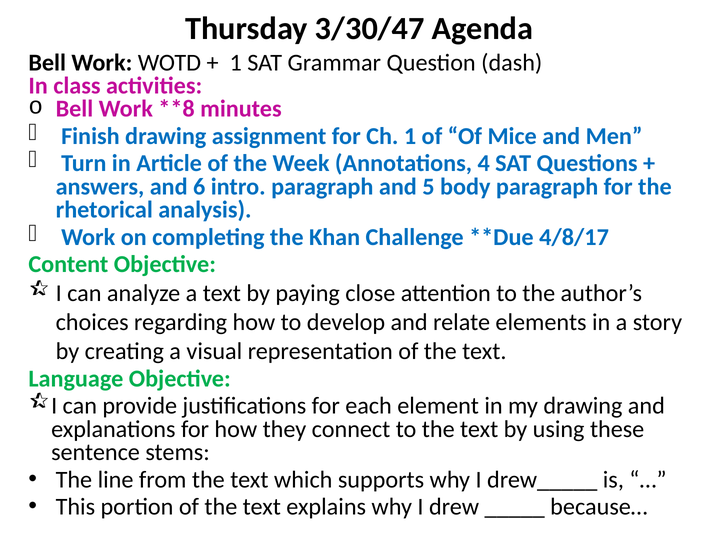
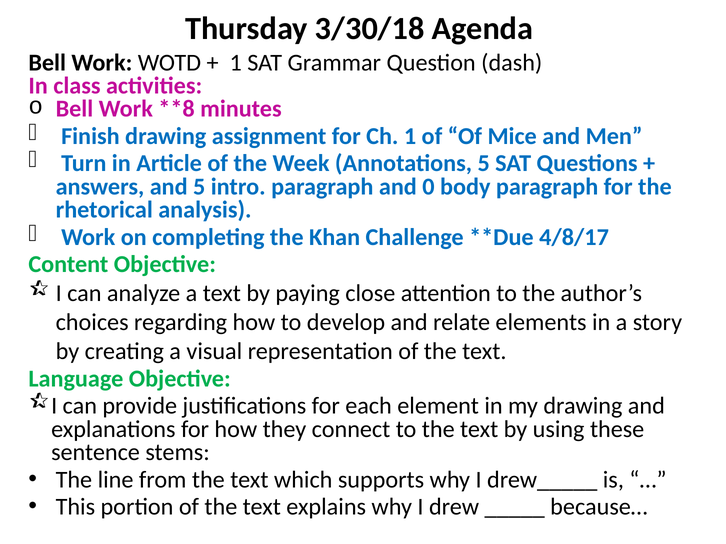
3/30/47: 3/30/47 -> 3/30/18
Annotations 4: 4 -> 5
and 6: 6 -> 5
5: 5 -> 0
